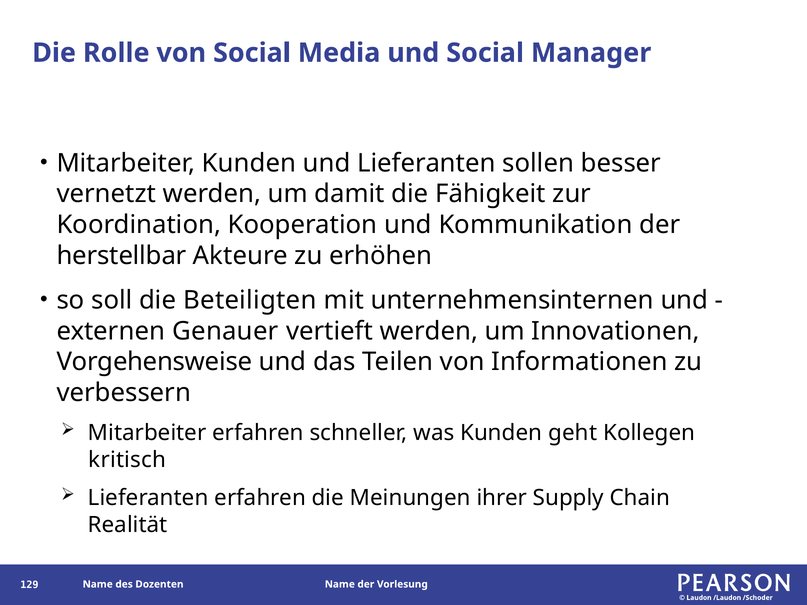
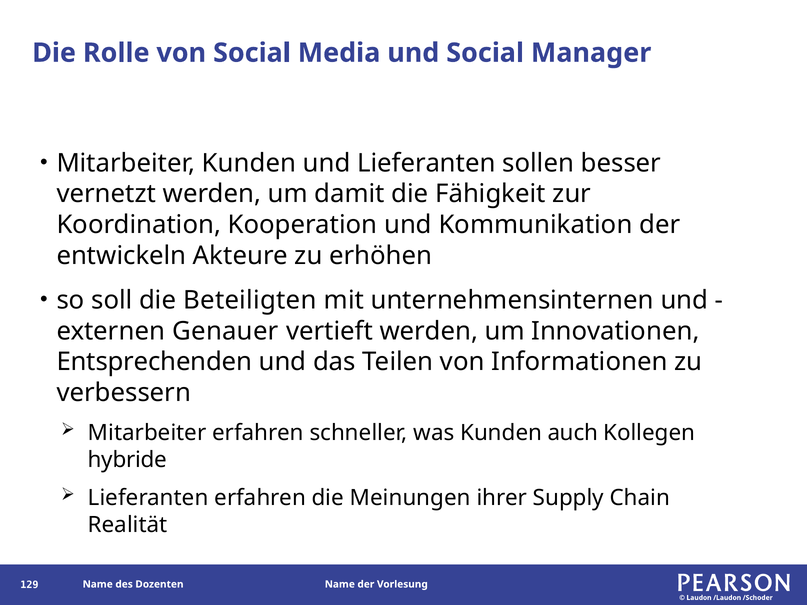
herstellbar: herstellbar -> entwickeln
Vorgehensweise: Vorgehensweise -> Entsprechenden
geht: geht -> auch
kritisch: kritisch -> hybride
